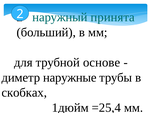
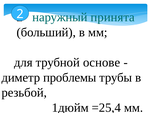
наружные: наружные -> проблемы
скобках: скобках -> резьбой
